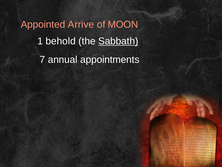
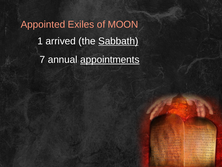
Arrive: Arrive -> Exiles
behold: behold -> arrived
appointments underline: none -> present
